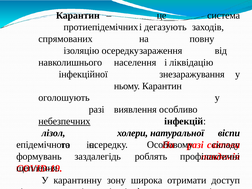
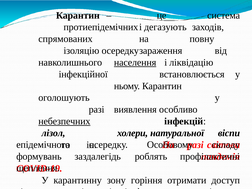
населення underline: none -> present
знезаражування: знезаражування -> встановлюється
широка: широка -> горіння
